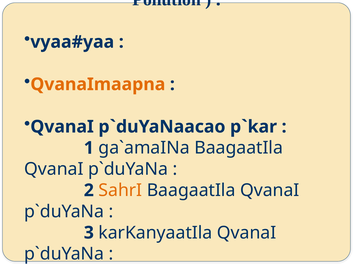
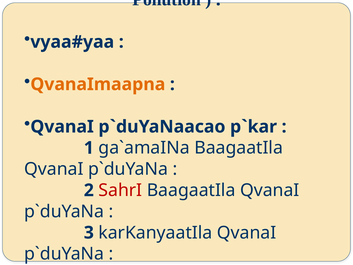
SahrI colour: orange -> red
